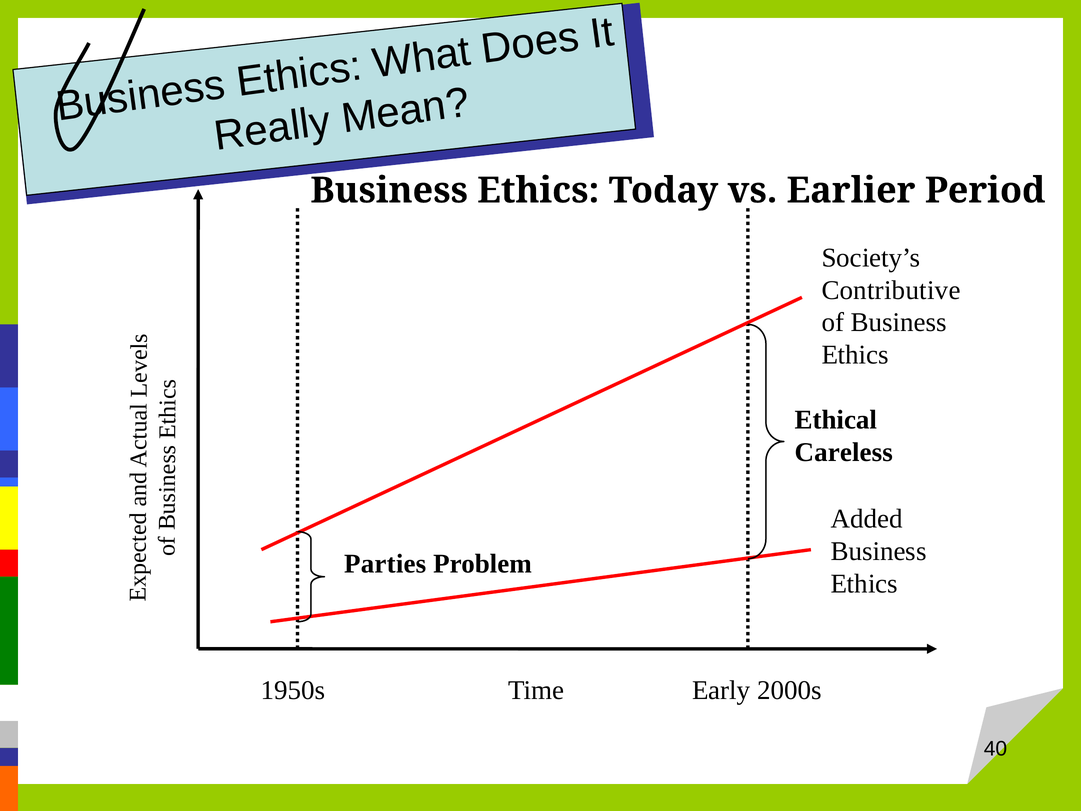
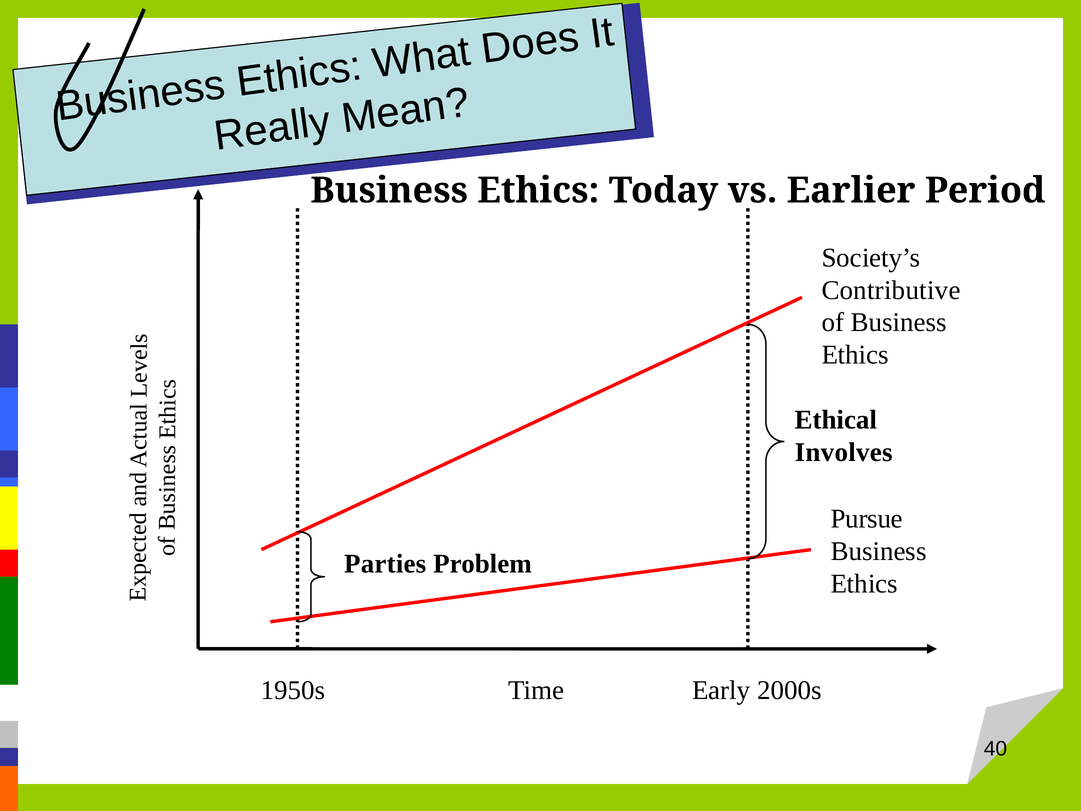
Careless: Careless -> Involves
Added: Added -> Pursue
